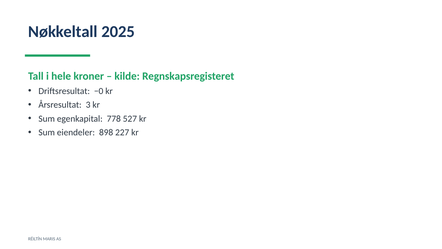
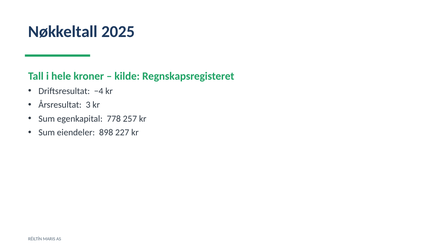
−0: −0 -> −4
527: 527 -> 257
